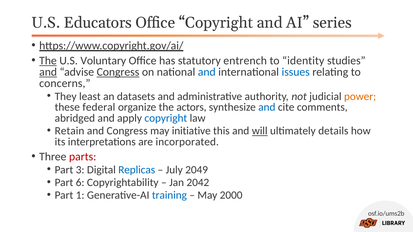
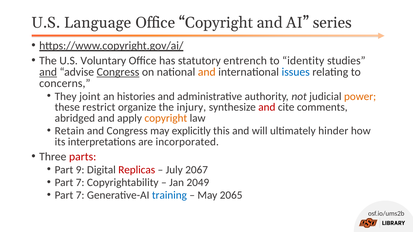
Educators: Educators -> Language
The at (48, 61) underline: present -> none
and at (207, 72) colour: blue -> orange
least: least -> joint
datasets: datasets -> histories
federal: federal -> restrict
actors: actors -> injury
and at (267, 107) colour: blue -> red
copyright at (166, 118) colour: blue -> orange
initiative: initiative -> explicitly
will underline: present -> none
details: details -> hinder
3: 3 -> 9
Replicas colour: blue -> red
2049: 2049 -> 2067
6 at (80, 183): 6 -> 7
2042: 2042 -> 2049
1 at (80, 195): 1 -> 7
2000: 2000 -> 2065
